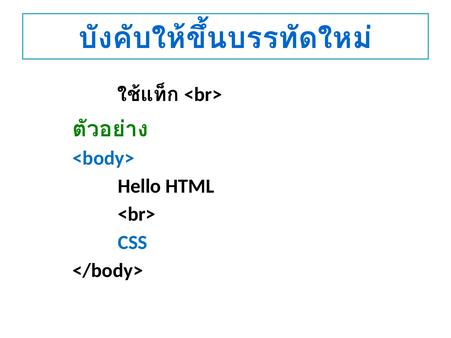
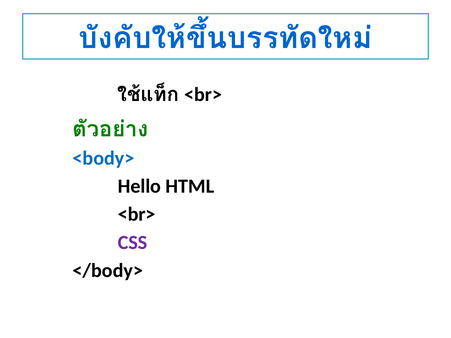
CSS colour: blue -> purple
